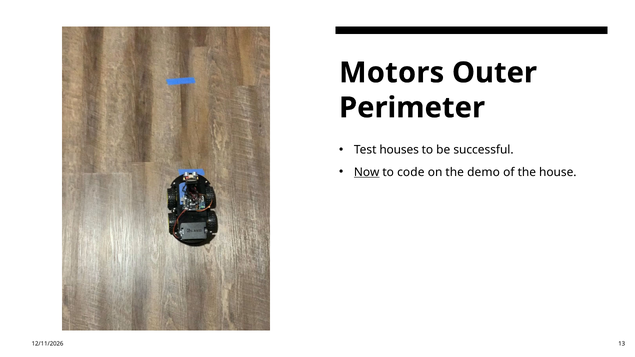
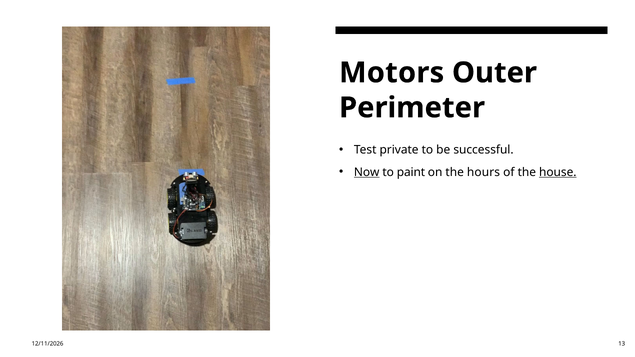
houses: houses -> private
code: code -> paint
demo: demo -> hours
house underline: none -> present
